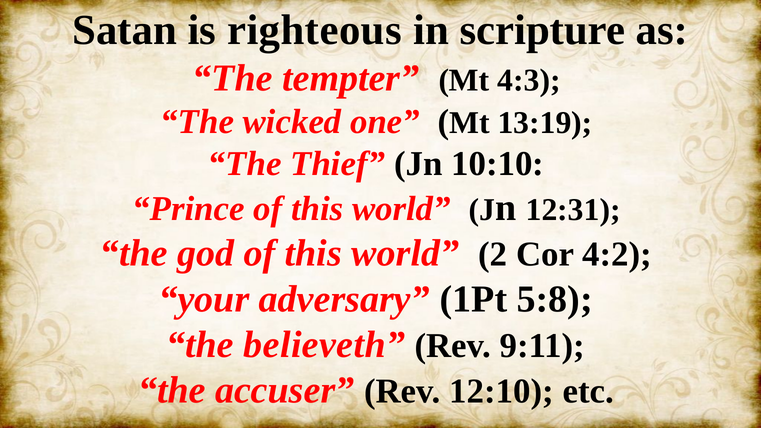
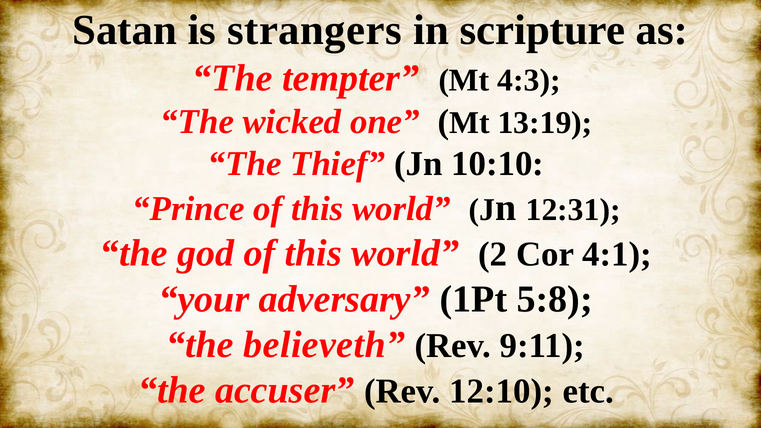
righteous: righteous -> strangers
4:2: 4:2 -> 4:1
